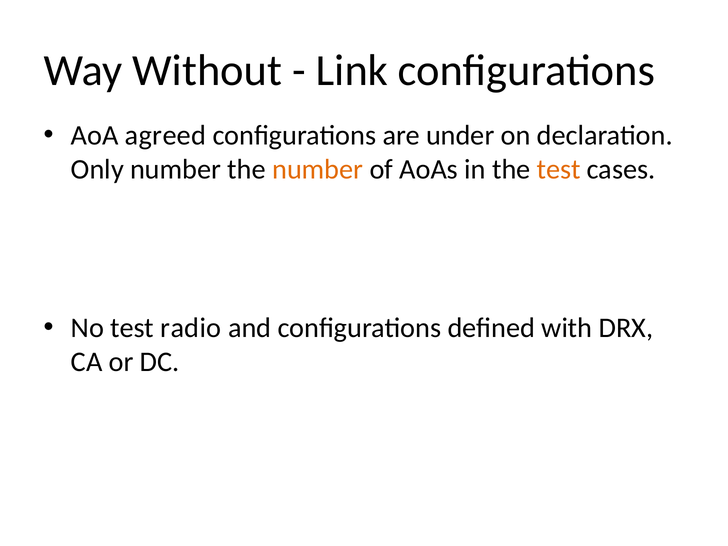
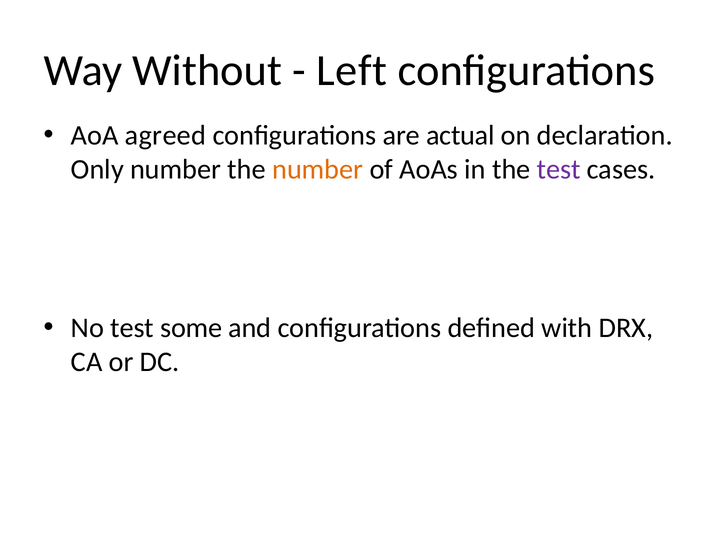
Link: Link -> Left
under: under -> actual
test at (559, 169) colour: orange -> purple
radio: radio -> some
